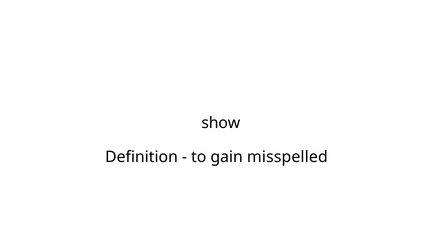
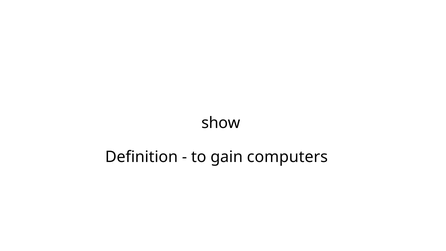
misspelled: misspelled -> computers
